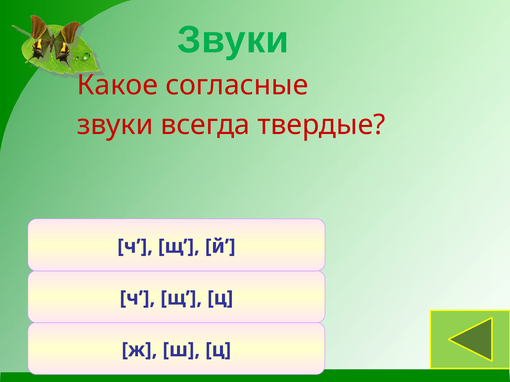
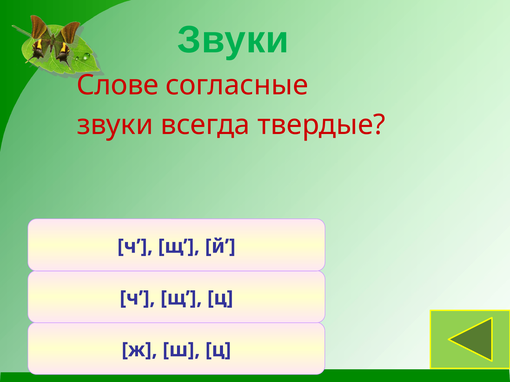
Какое: Какое -> Слове
